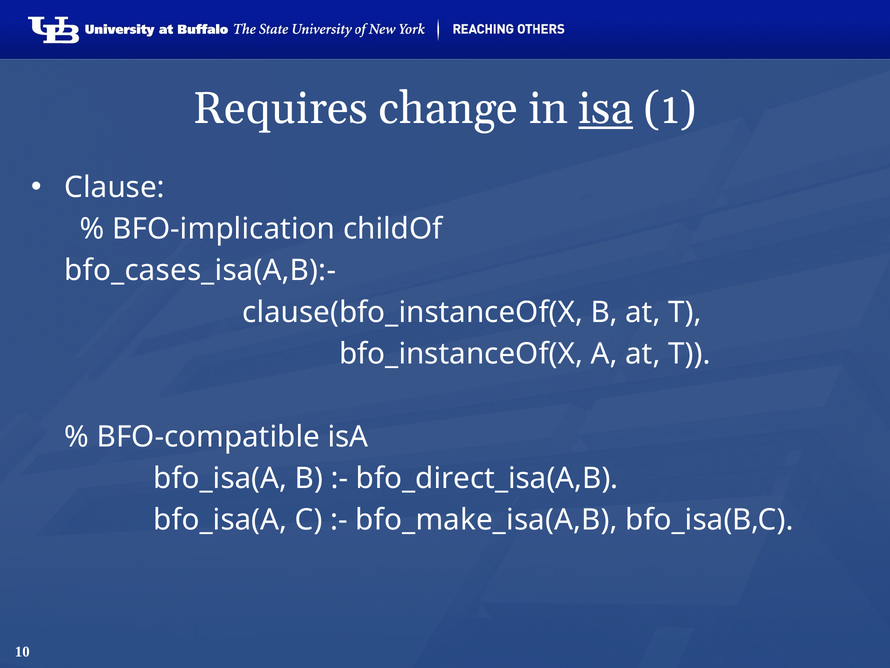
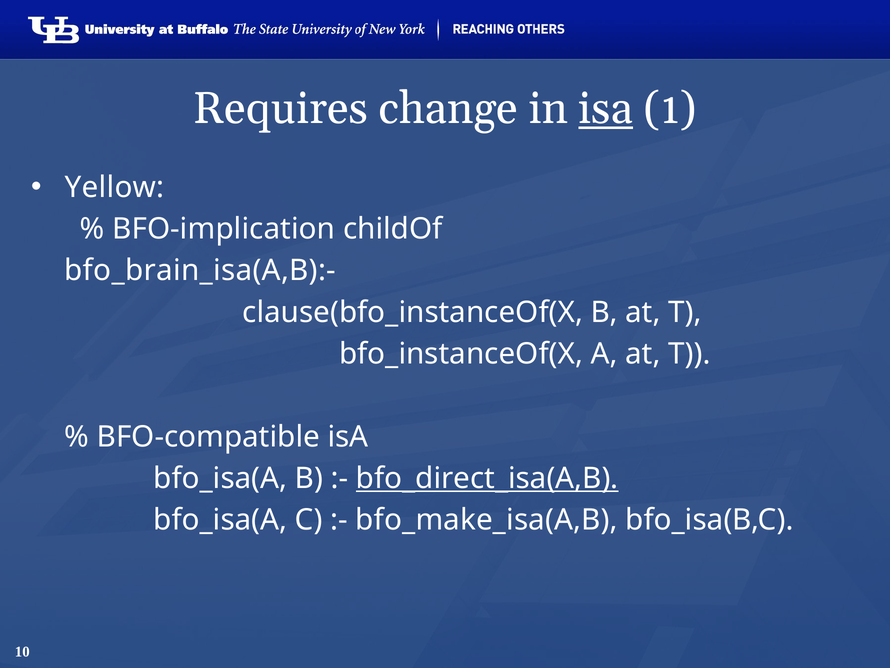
Clause: Clause -> Yellow
bfo_cases_isa(A,B):-: bfo_cases_isa(A,B):- -> bfo_brain_isa(A,B):-
bfo_direct_isa(A,B underline: none -> present
